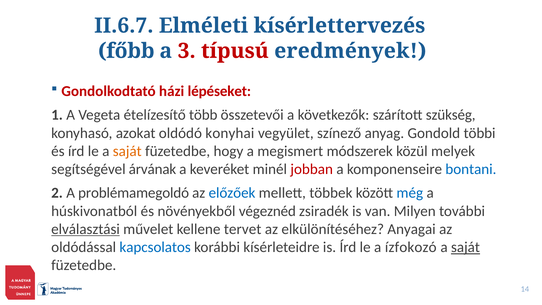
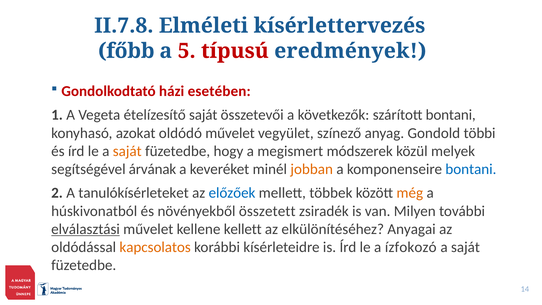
II.6.7: II.6.7 -> II.7.8
3: 3 -> 5
lépéseket: lépéseket -> esetében
ételízesítő több: több -> saját
szárított szükség: szükség -> bontani
oldódó konyhai: konyhai -> művelet
jobban colour: red -> orange
problémamegoldó: problémamegoldó -> tanulókísérleteket
még colour: blue -> orange
végeznéd: végeznéd -> összetett
tervet: tervet -> kellett
kapcsolatos colour: blue -> orange
saját at (465, 247) underline: present -> none
